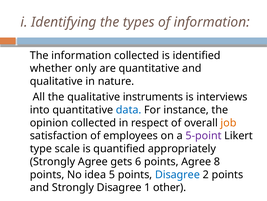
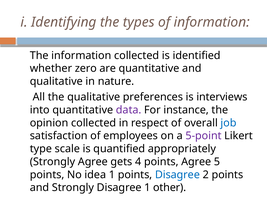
only: only -> zero
instruments: instruments -> preferences
data colour: blue -> purple
job colour: orange -> blue
6: 6 -> 4
8: 8 -> 5
idea 5: 5 -> 1
